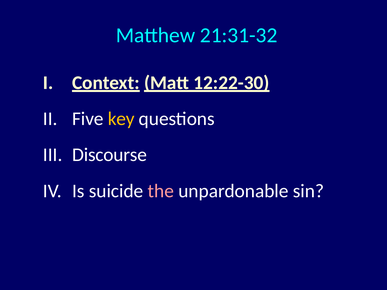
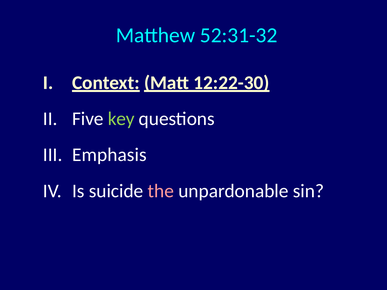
21:31-32: 21:31-32 -> 52:31-32
key colour: yellow -> light green
Discourse: Discourse -> Emphasis
